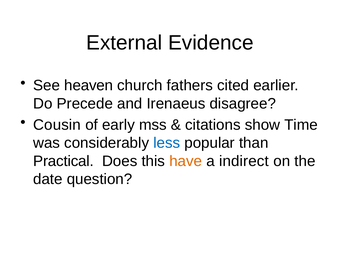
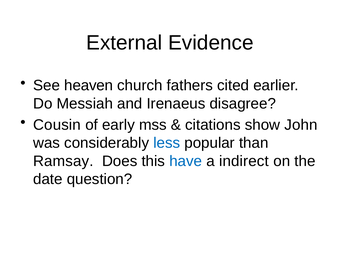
Precede: Precede -> Messiah
Time: Time -> John
Practical: Practical -> Ramsay
have colour: orange -> blue
